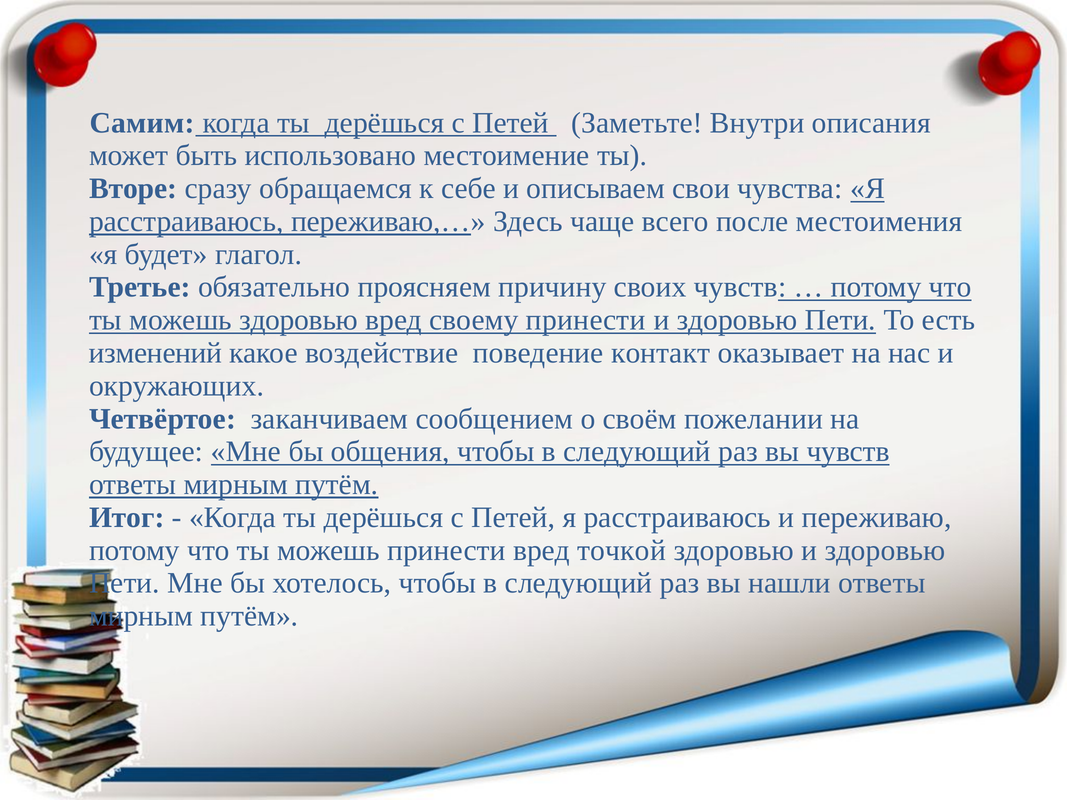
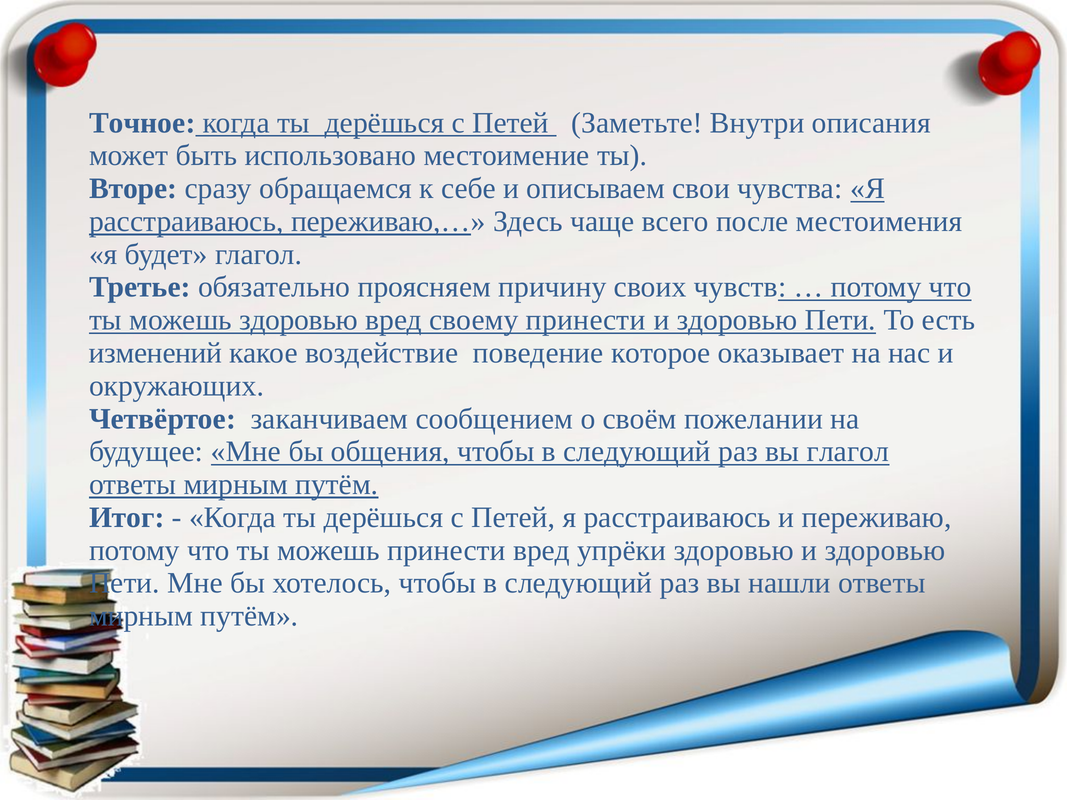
Самим: Самим -> Точное
контакт: контакт -> которое
вы чувств: чувств -> глагол
точкой: точкой -> упрёки
